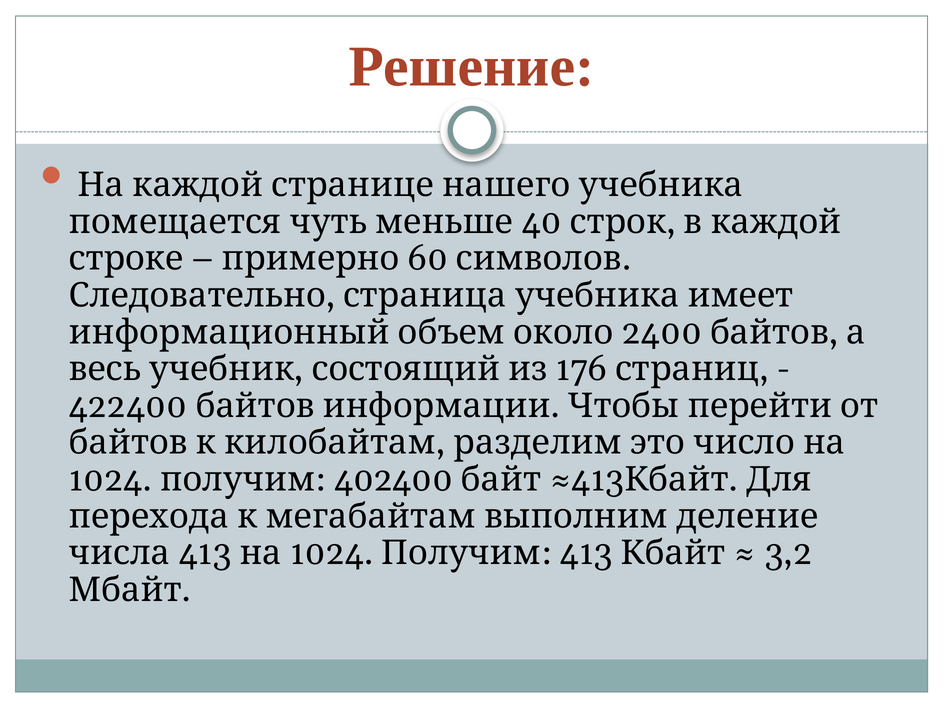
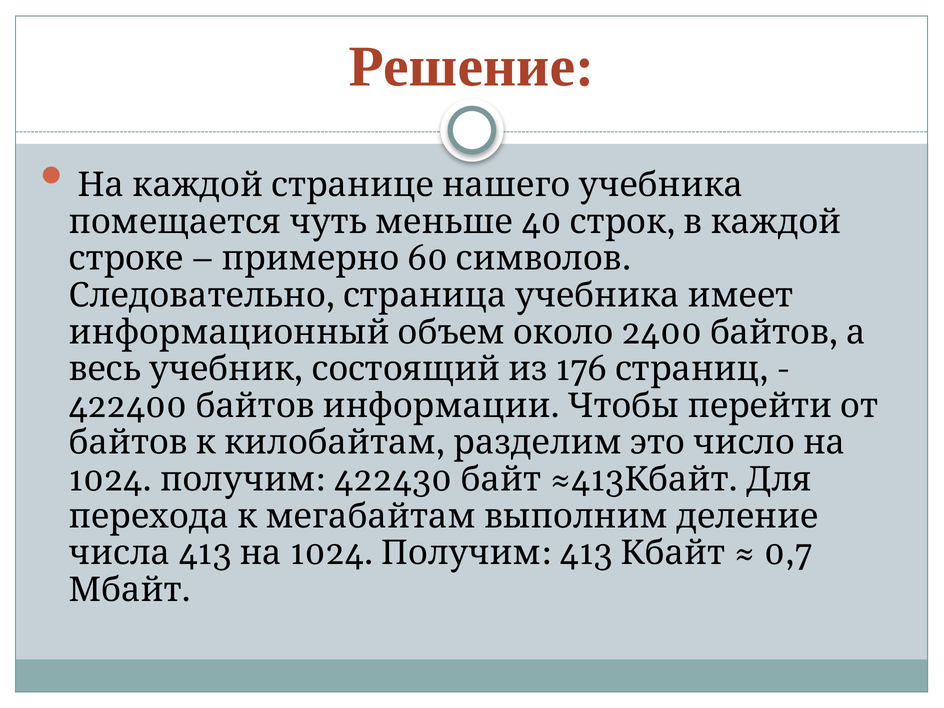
402400: 402400 -> 422430
3,2: 3,2 -> 0,7
